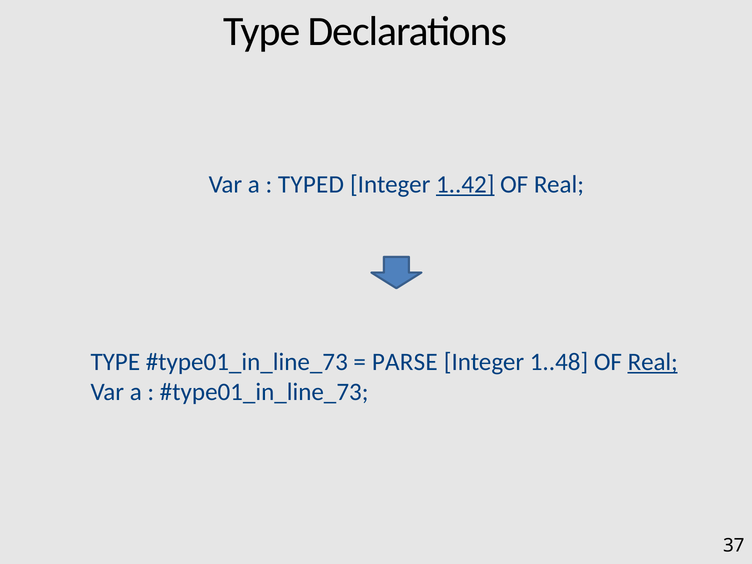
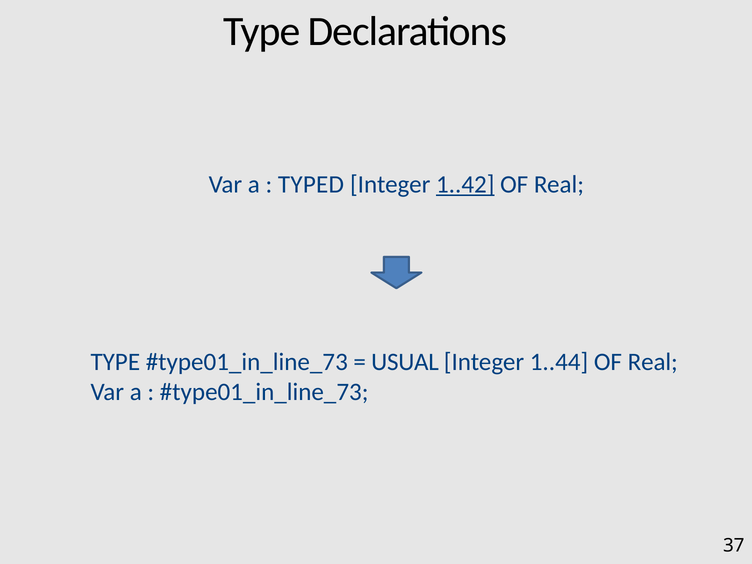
PARSE: PARSE -> USUAL
1..48: 1..48 -> 1..44
Real at (653, 362) underline: present -> none
